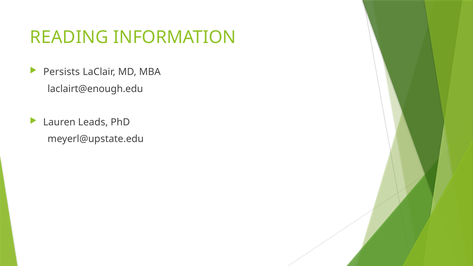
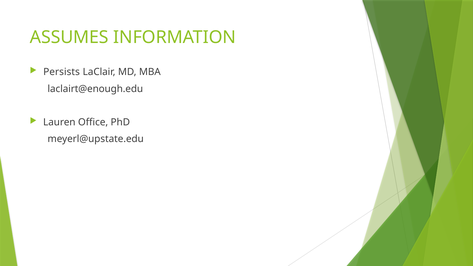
READING: READING -> ASSUMES
Leads: Leads -> Office
